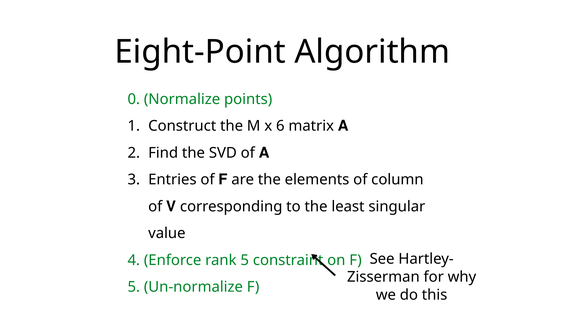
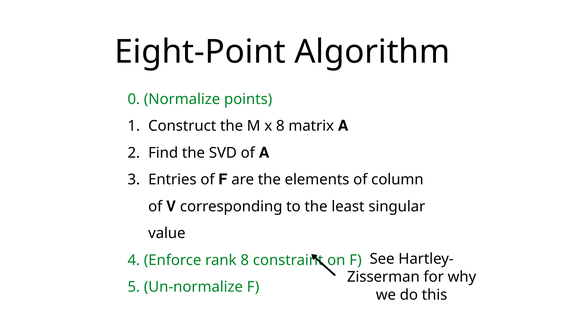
x 6: 6 -> 8
rank 5: 5 -> 8
